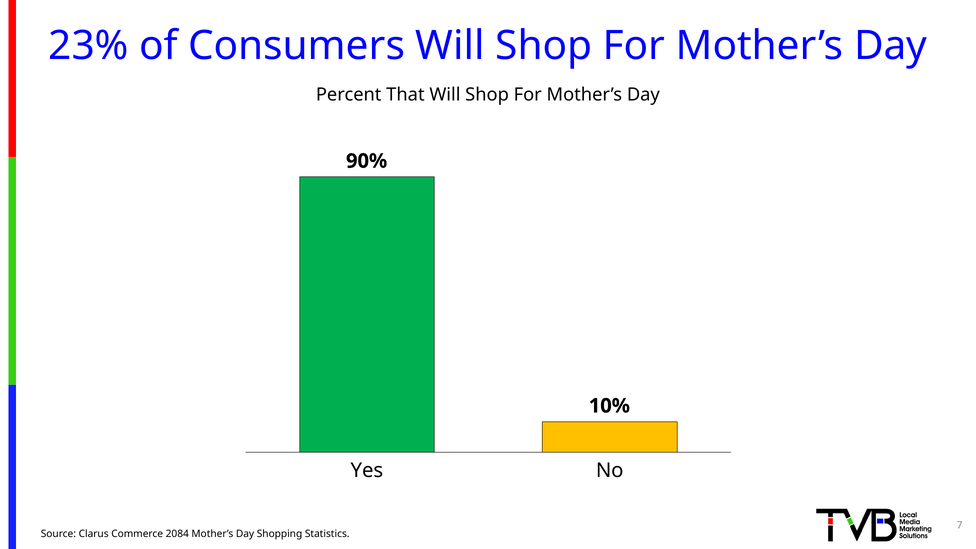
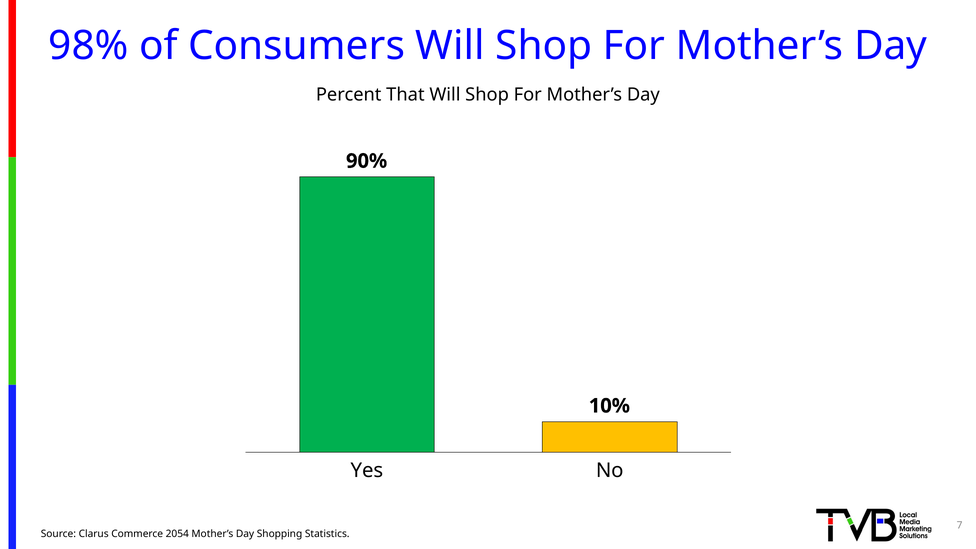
23%: 23% -> 98%
2084: 2084 -> 2054
